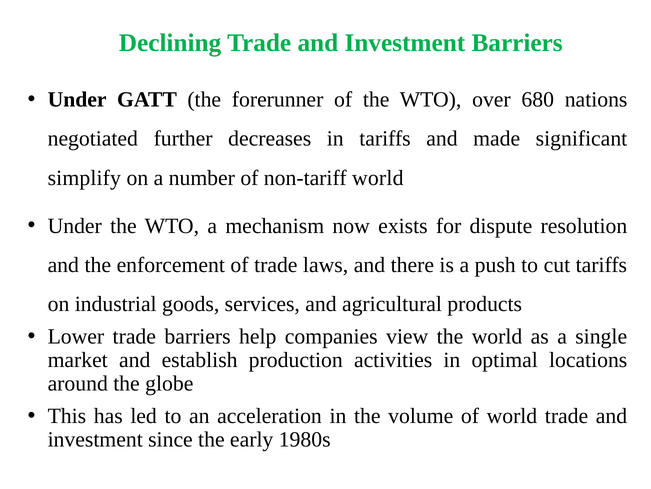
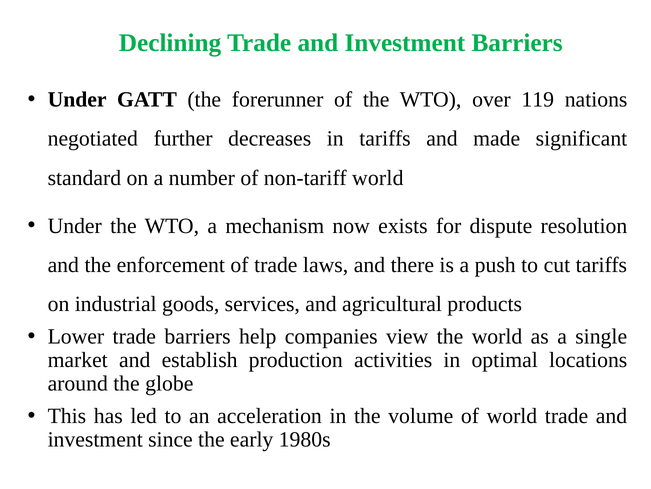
680: 680 -> 119
simplify: simplify -> standard
